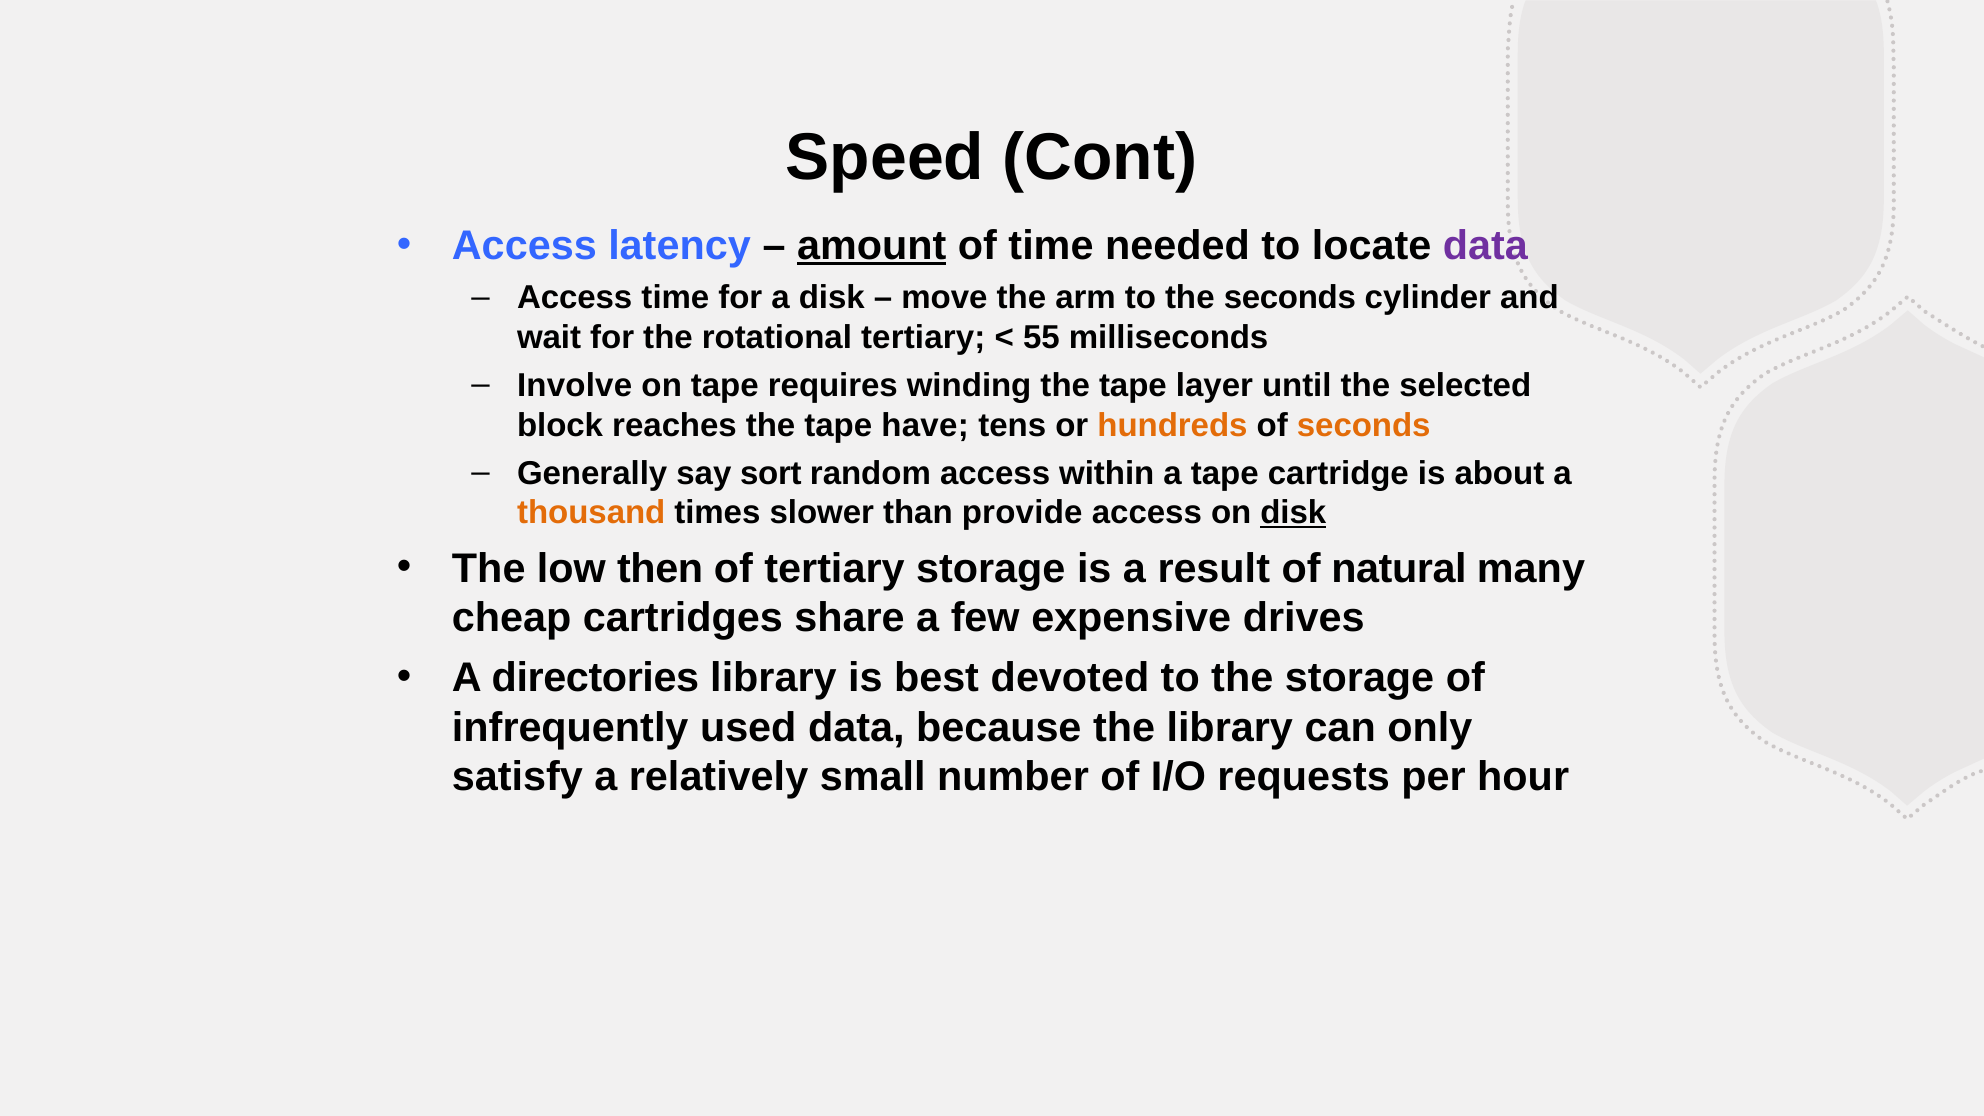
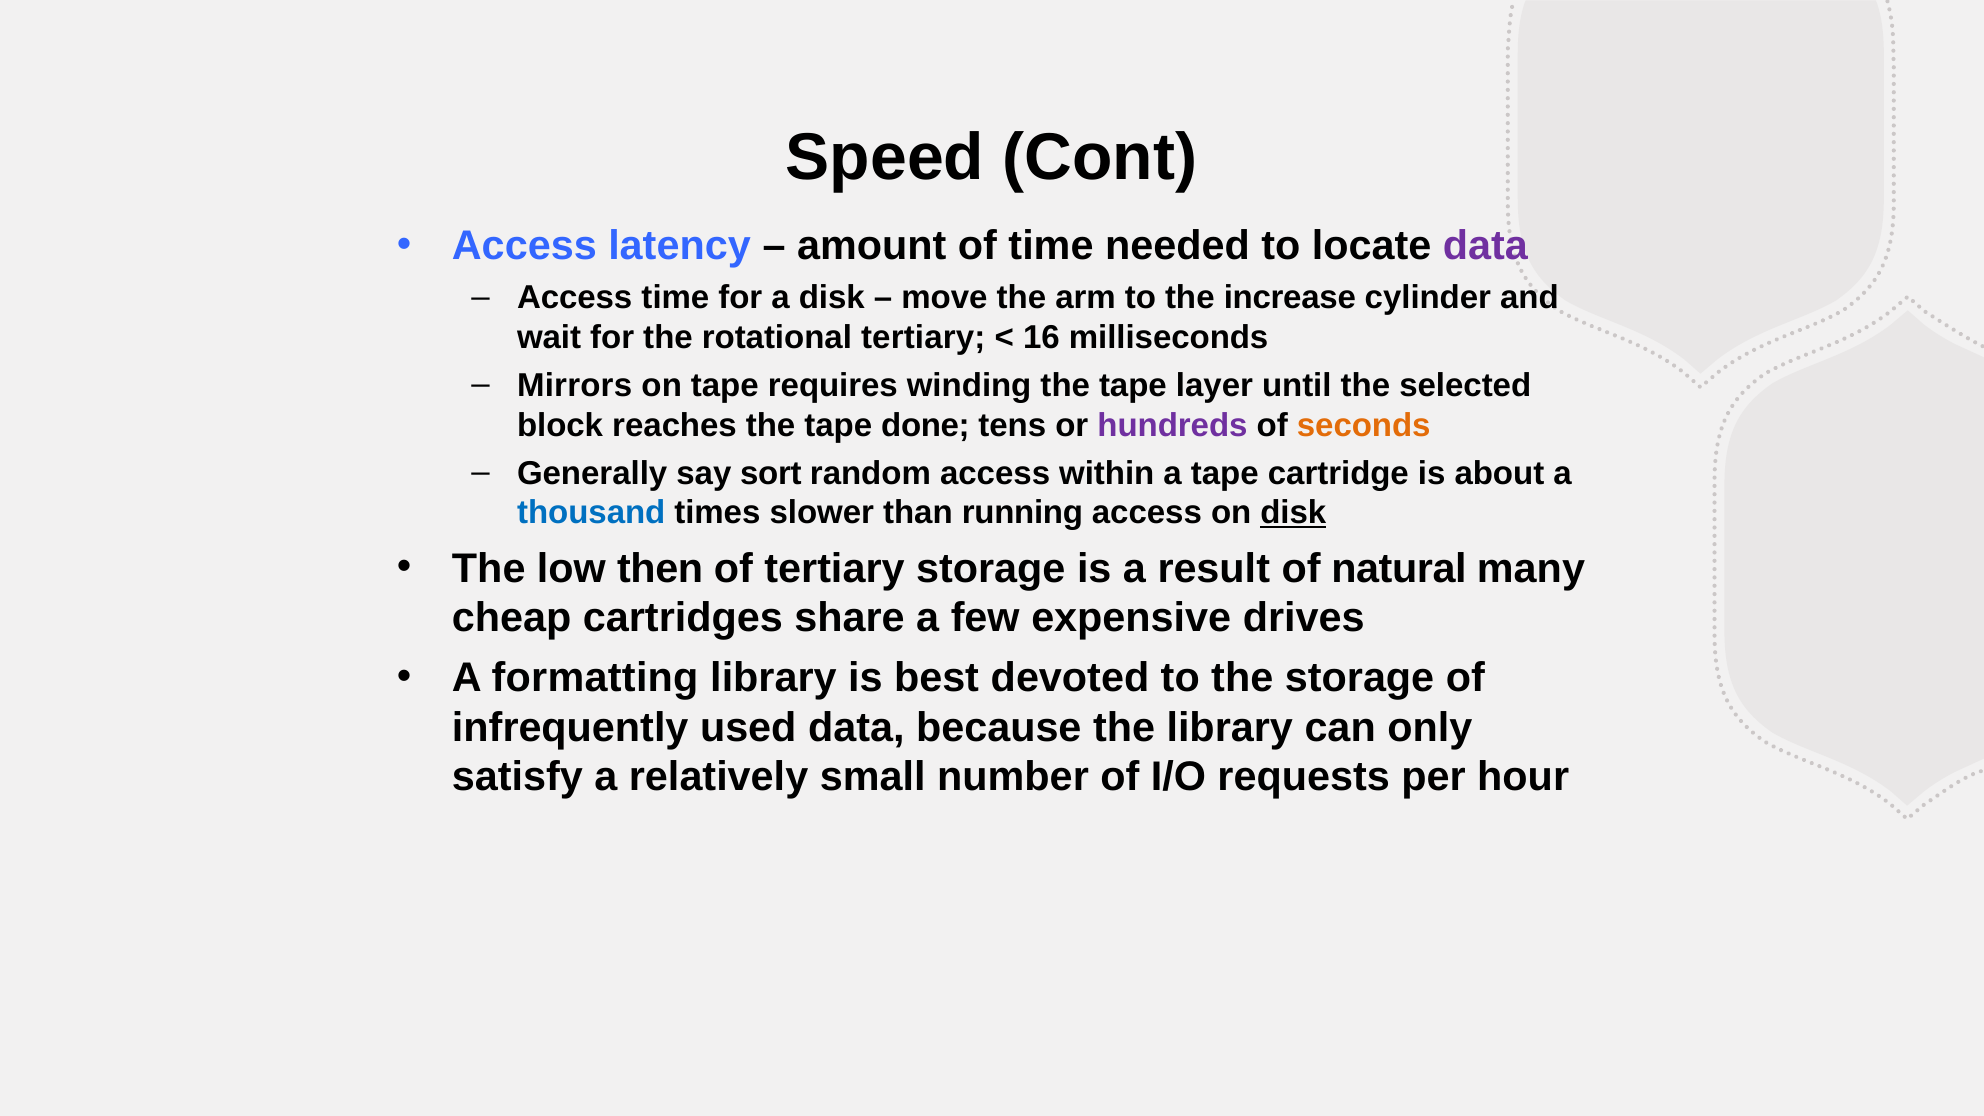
amount underline: present -> none
the seconds: seconds -> increase
55: 55 -> 16
Involve: Involve -> Mirrors
have: have -> done
hundreds colour: orange -> purple
thousand colour: orange -> blue
provide: provide -> running
directories: directories -> formatting
